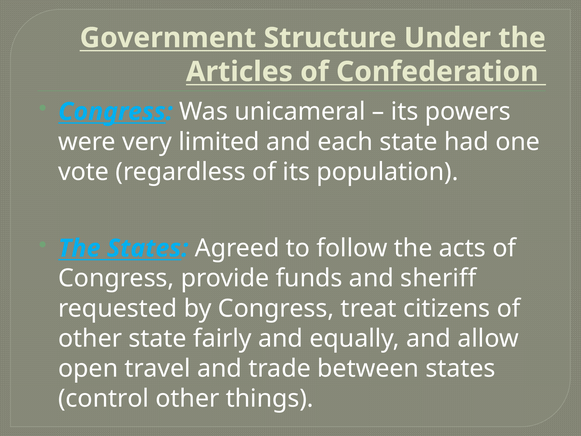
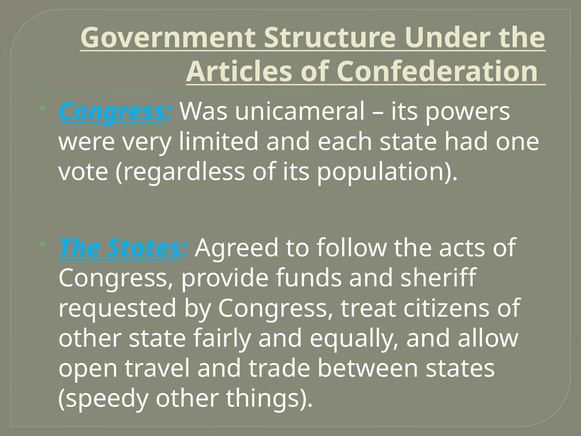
control: control -> speedy
